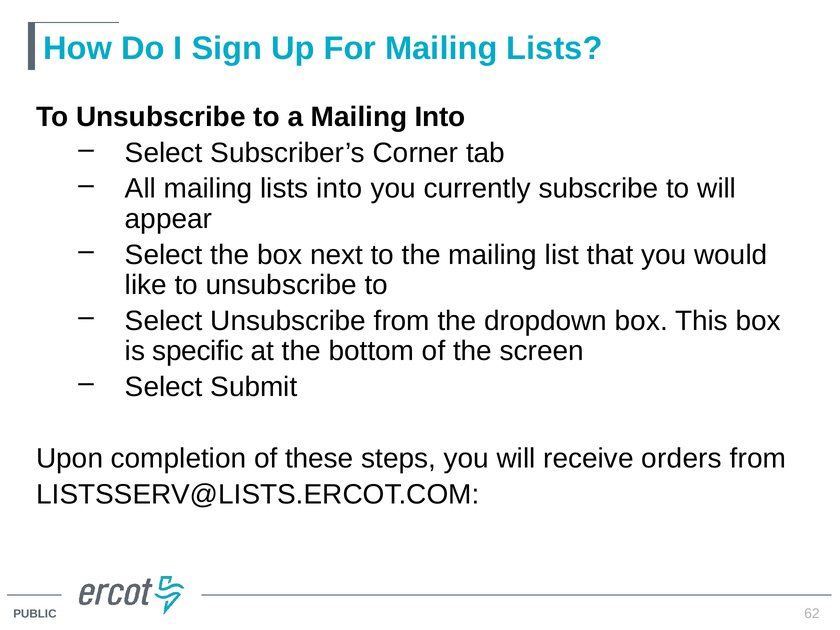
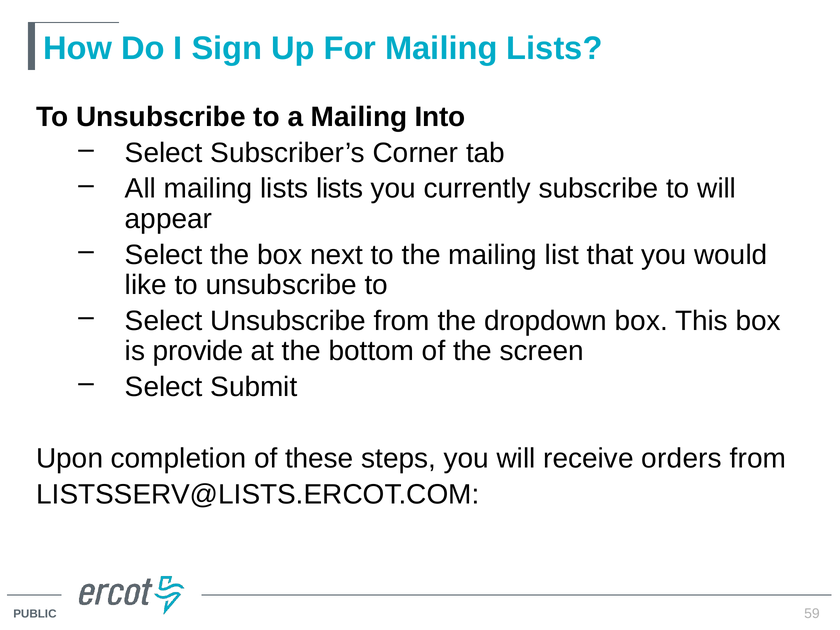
lists into: into -> lists
specific: specific -> provide
62: 62 -> 59
